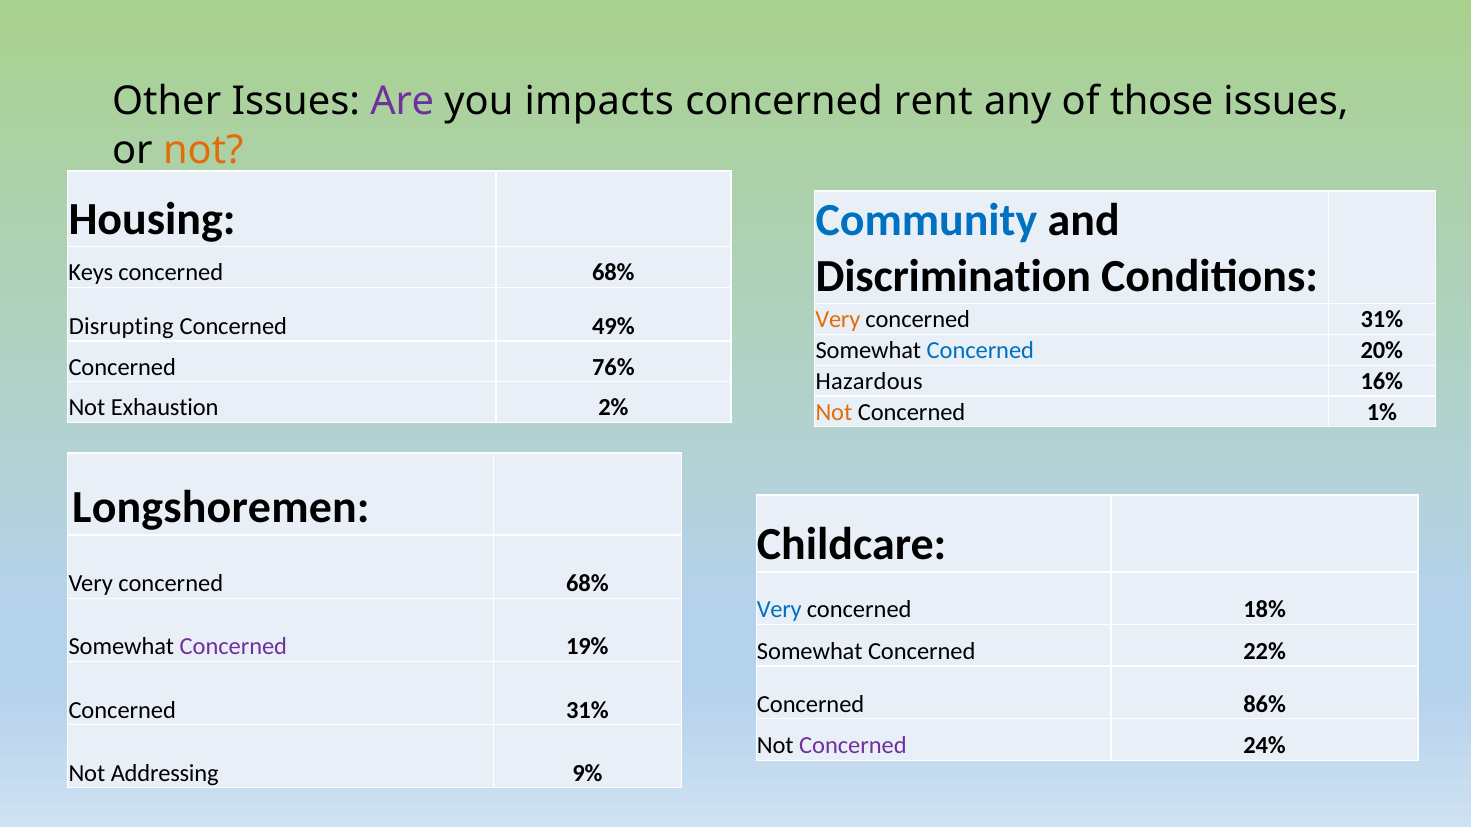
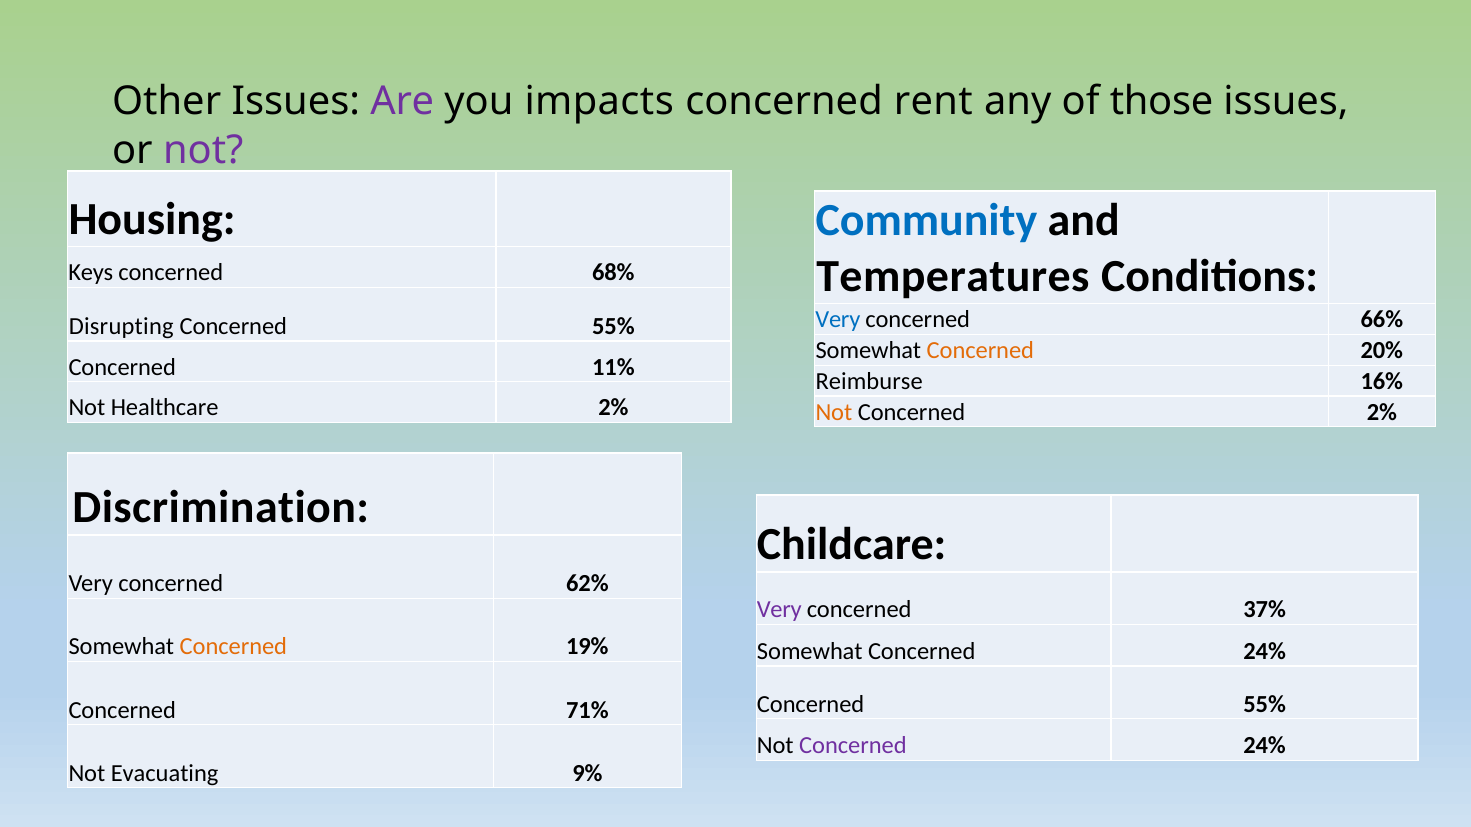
not at (203, 150) colour: orange -> purple
Discrimination: Discrimination -> Temperatures
Very at (838, 320) colour: orange -> blue
31% at (1382, 320): 31% -> 66%
49% at (613, 326): 49% -> 55%
Concerned at (980, 351) colour: blue -> orange
76%: 76% -> 11%
Hazardous: Hazardous -> Reimburse
Exhaustion: Exhaustion -> Healthcare
Concerned 1%: 1% -> 2%
Longshoremen: Longshoremen -> Discrimination
Very concerned 68%: 68% -> 62%
Very at (779, 610) colour: blue -> purple
18%: 18% -> 37%
Concerned at (233, 647) colour: purple -> orange
Somewhat Concerned 22%: 22% -> 24%
86% at (1265, 704): 86% -> 55%
31% at (587, 710): 31% -> 71%
Addressing: Addressing -> Evacuating
